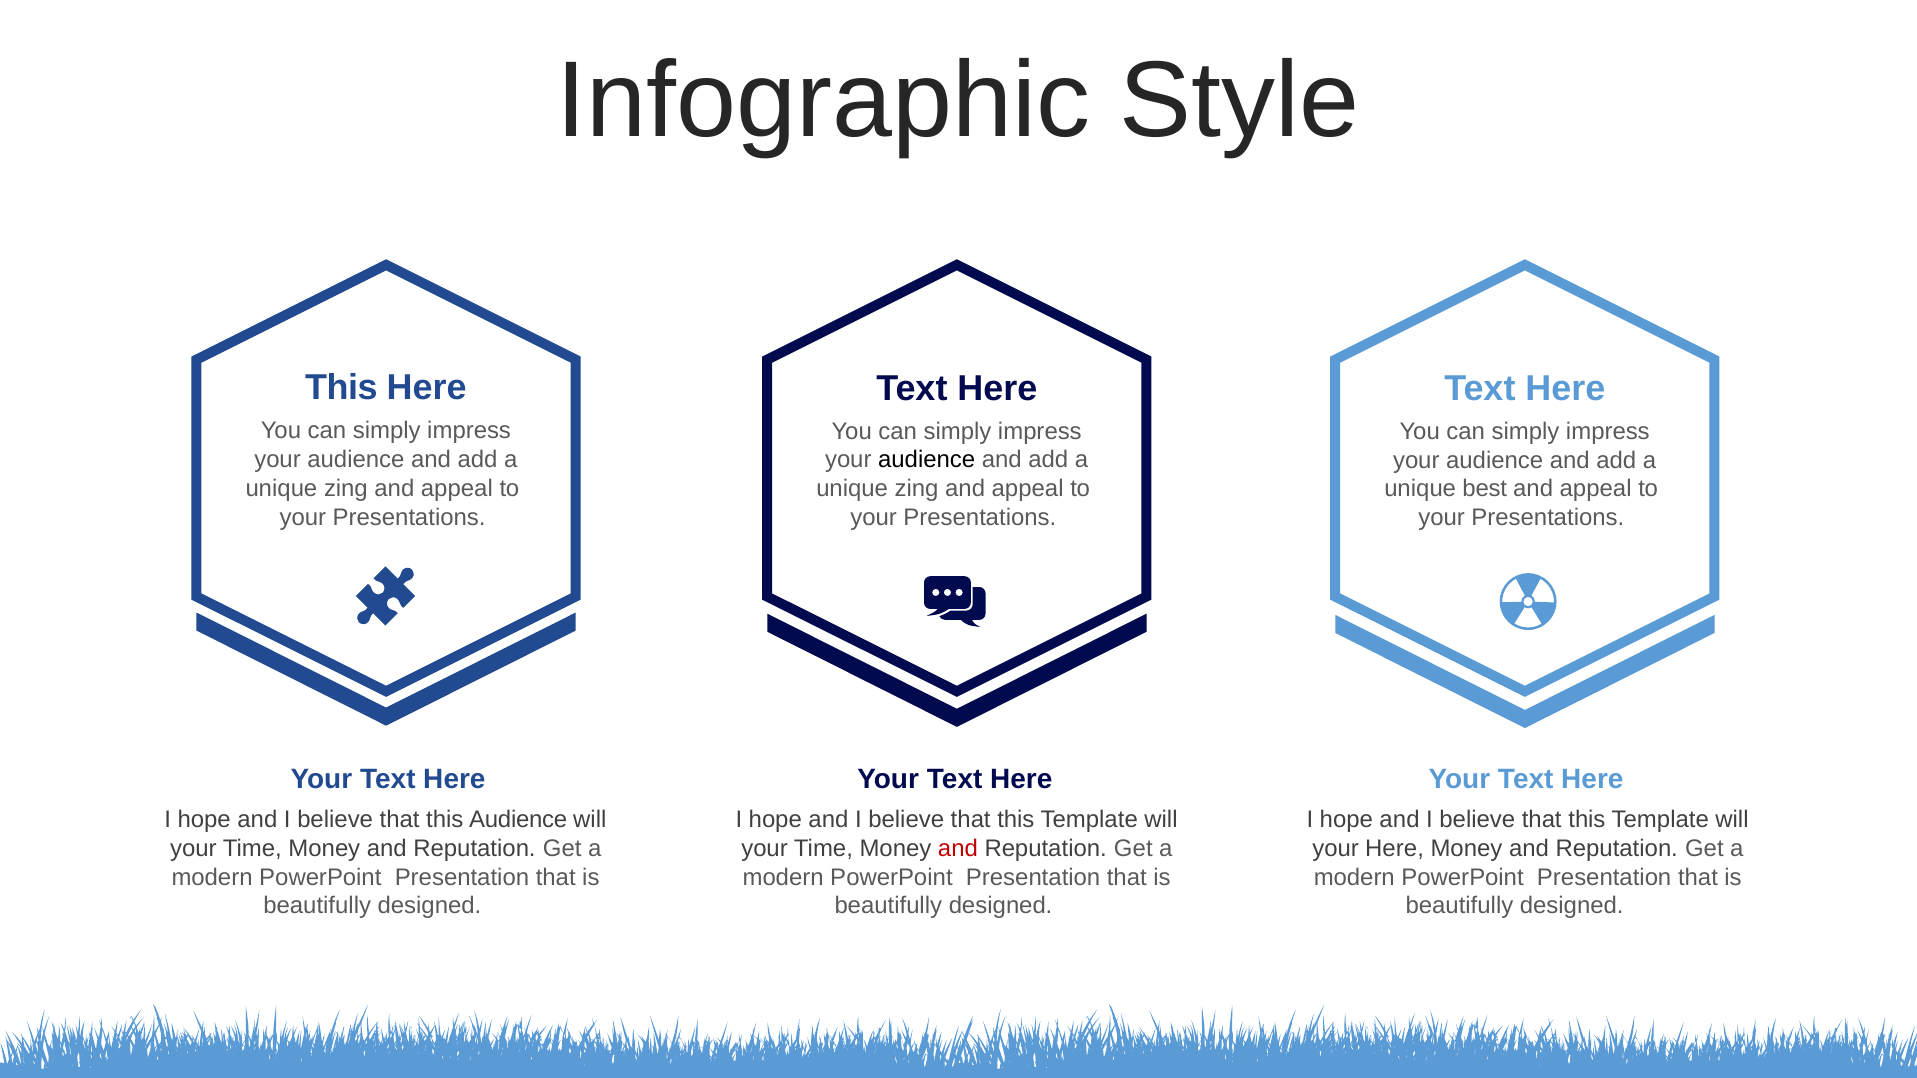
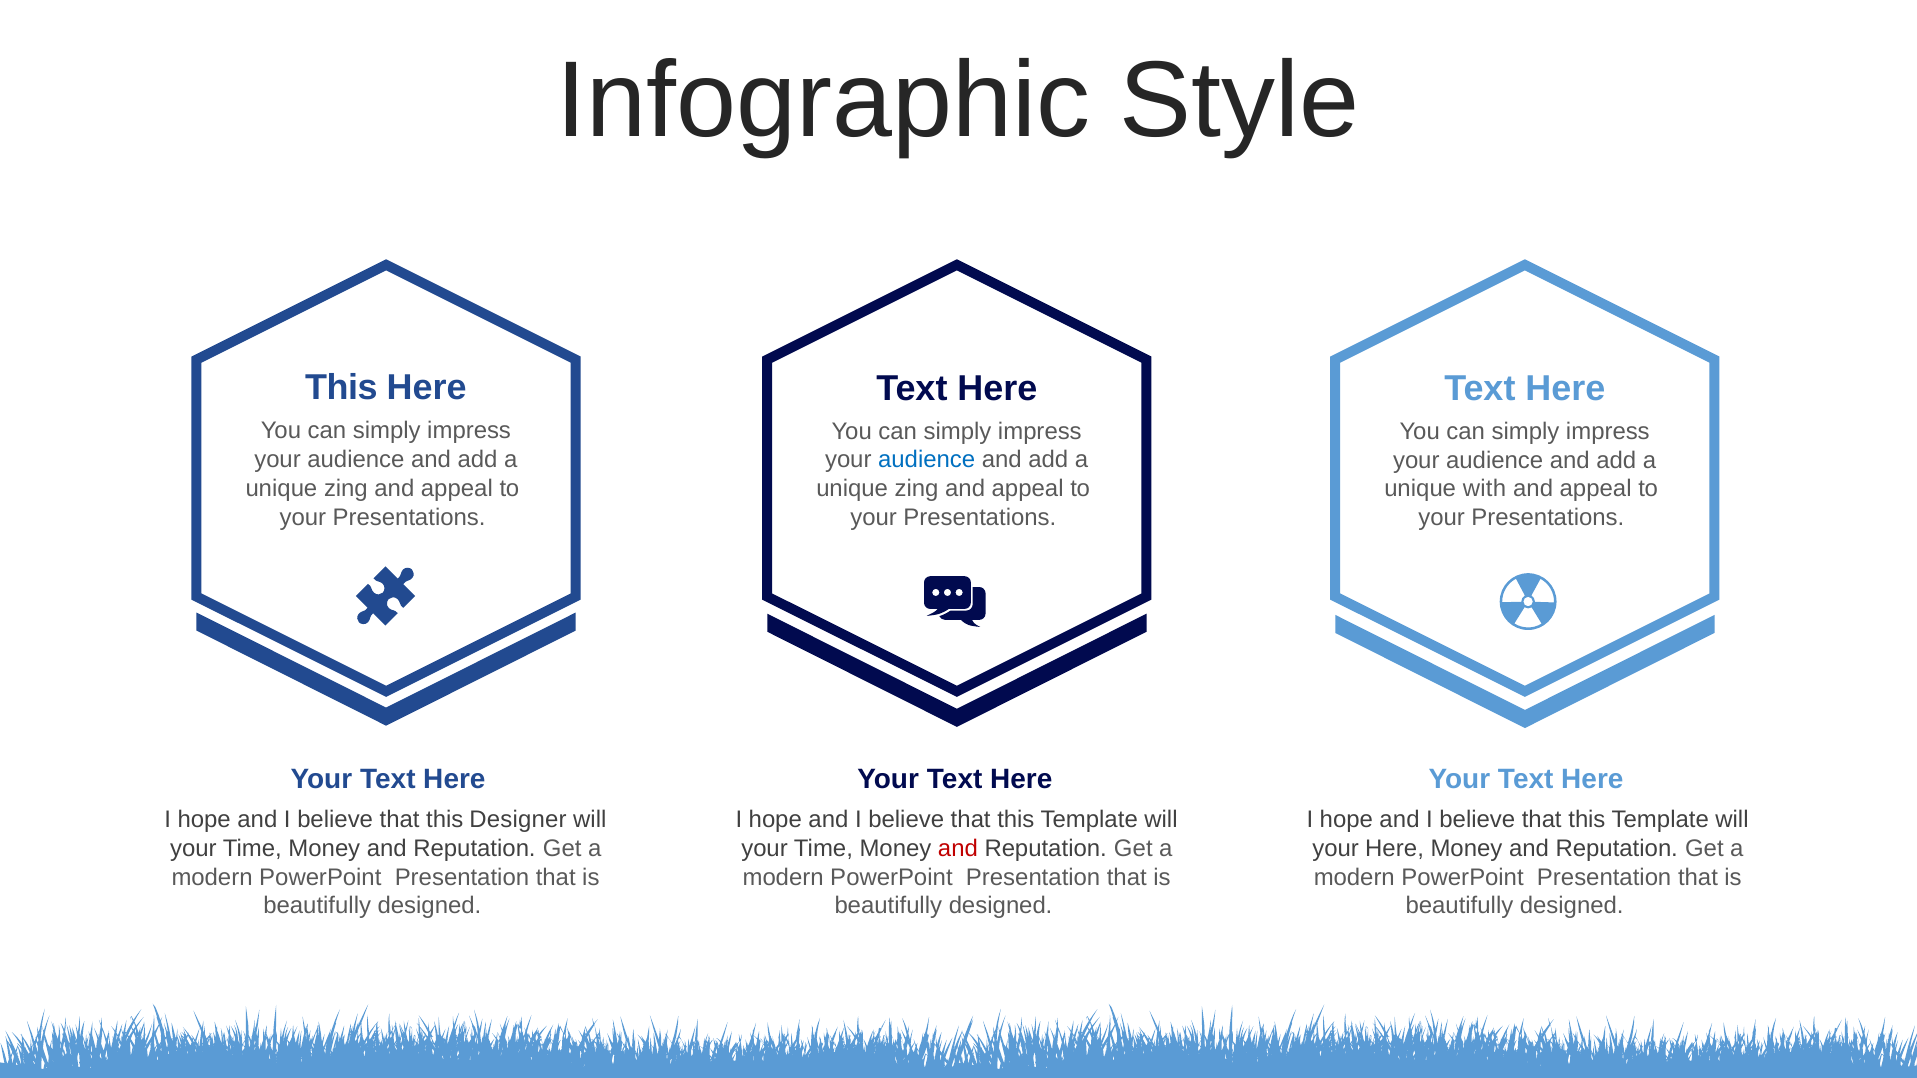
audience at (927, 460) colour: black -> blue
best: best -> with
this Audience: Audience -> Designer
